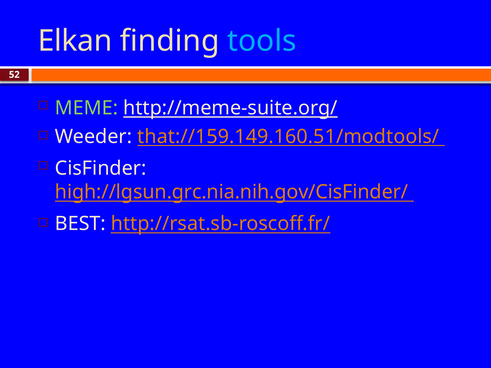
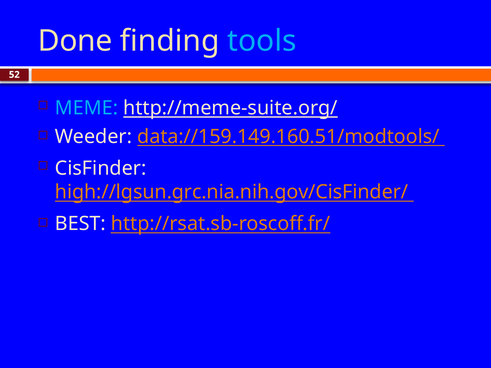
Elkan: Elkan -> Done
MEME colour: light green -> light blue
that://159.149.160.51/modtools/: that://159.149.160.51/modtools/ -> data://159.149.160.51/modtools/
